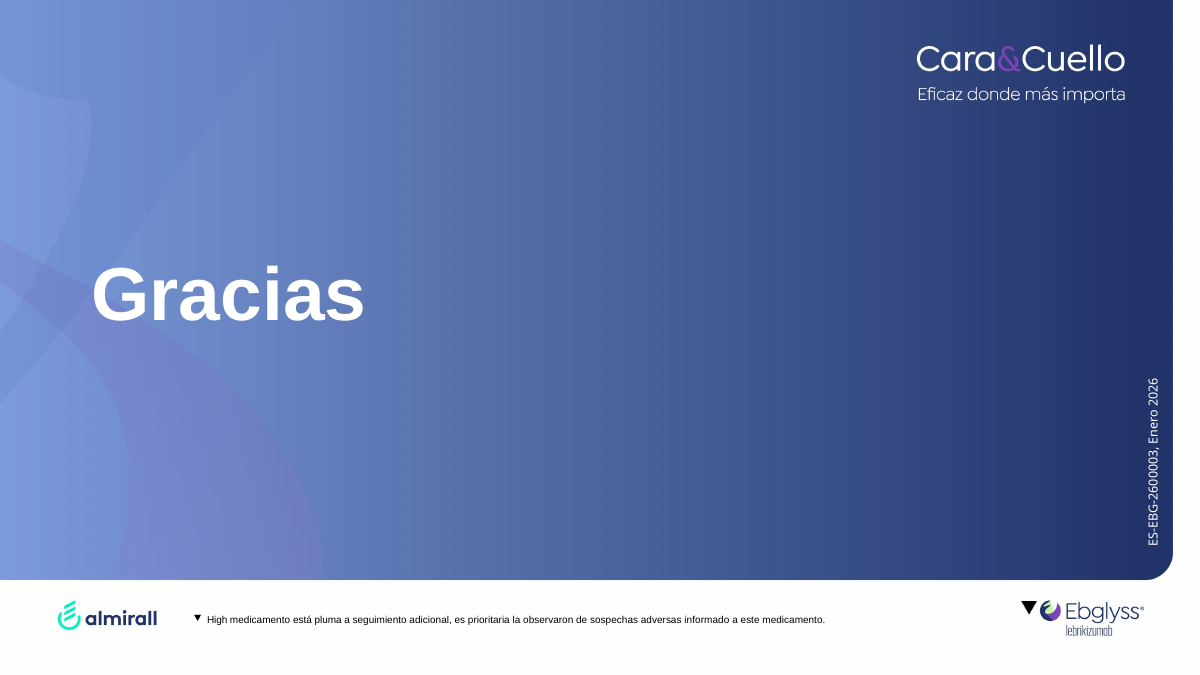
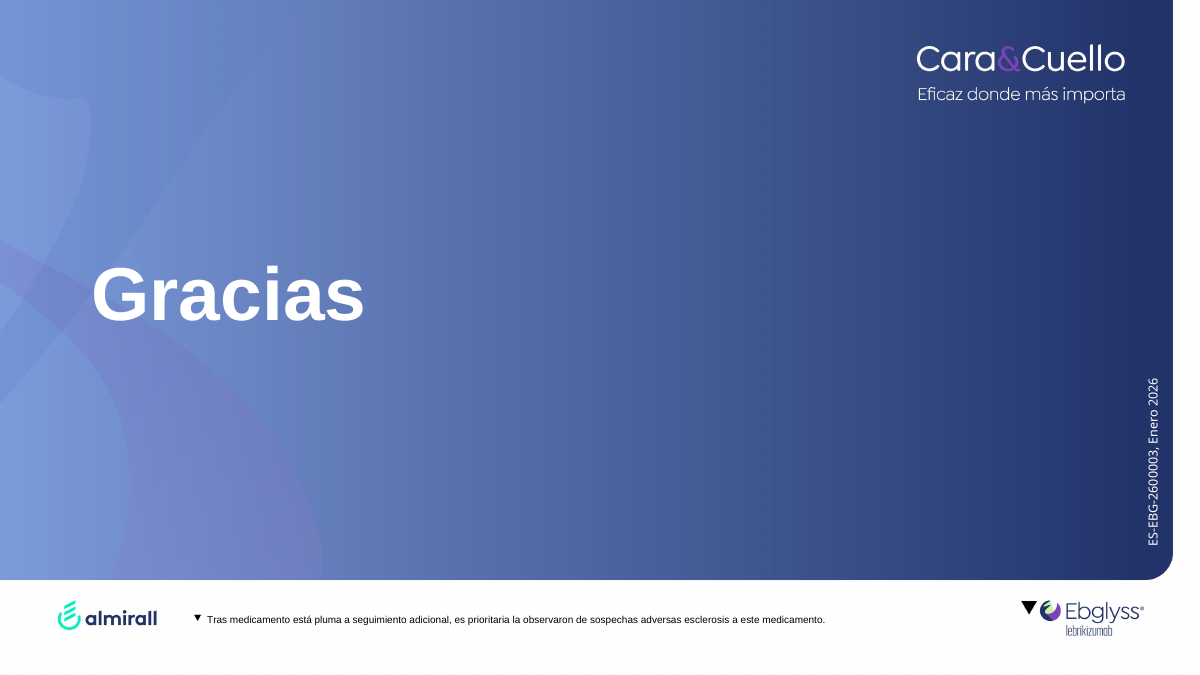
High: High -> Tras
informado: informado -> esclerosis
